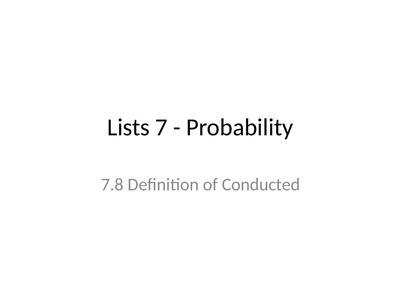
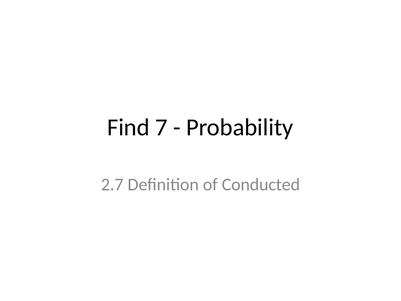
Lists: Lists -> Find
7.8: 7.8 -> 2.7
